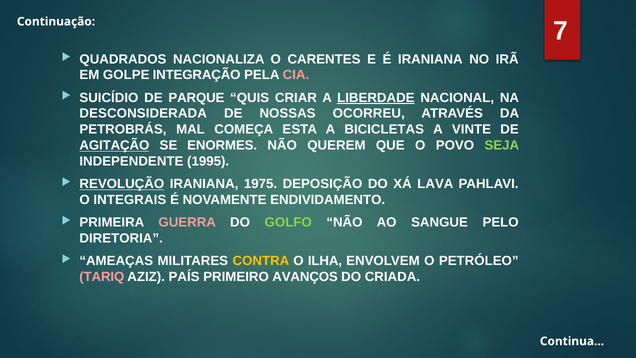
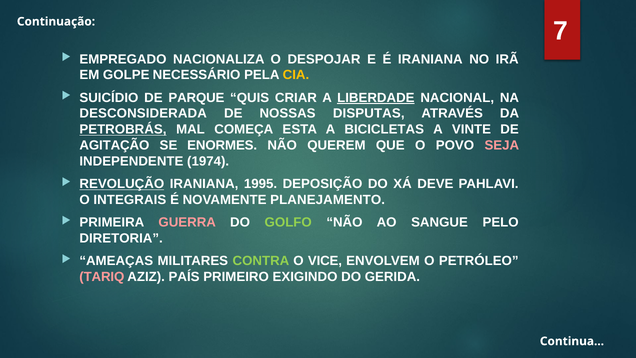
QUADRADOS: QUADRADOS -> EMPREGADO
CARENTES: CARENTES -> DESPOJAR
INTEGRAÇÃO: INTEGRAÇÃO -> NECESSÁRIO
CIA colour: pink -> yellow
OCORREU: OCORREU -> DISPUTAS
PETROBRÁS underline: none -> present
AGITAÇÃO underline: present -> none
SEJA colour: light green -> pink
1995: 1995 -> 1974
1975: 1975 -> 1995
LAVA: LAVA -> DEVE
ENDIVIDAMENTO: ENDIVIDAMENTO -> PLANEJAMENTO
CONTRA colour: yellow -> light green
ILHA: ILHA -> VICE
AVANÇOS: AVANÇOS -> EXIGINDO
CRIADA: CRIADA -> GERIDA
